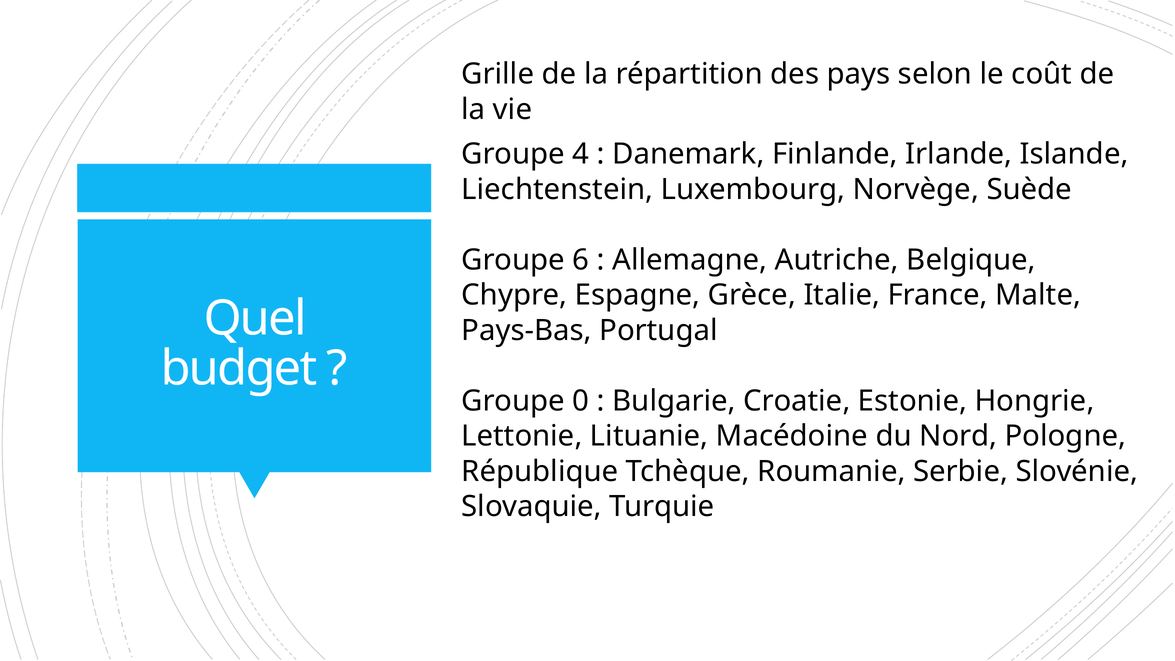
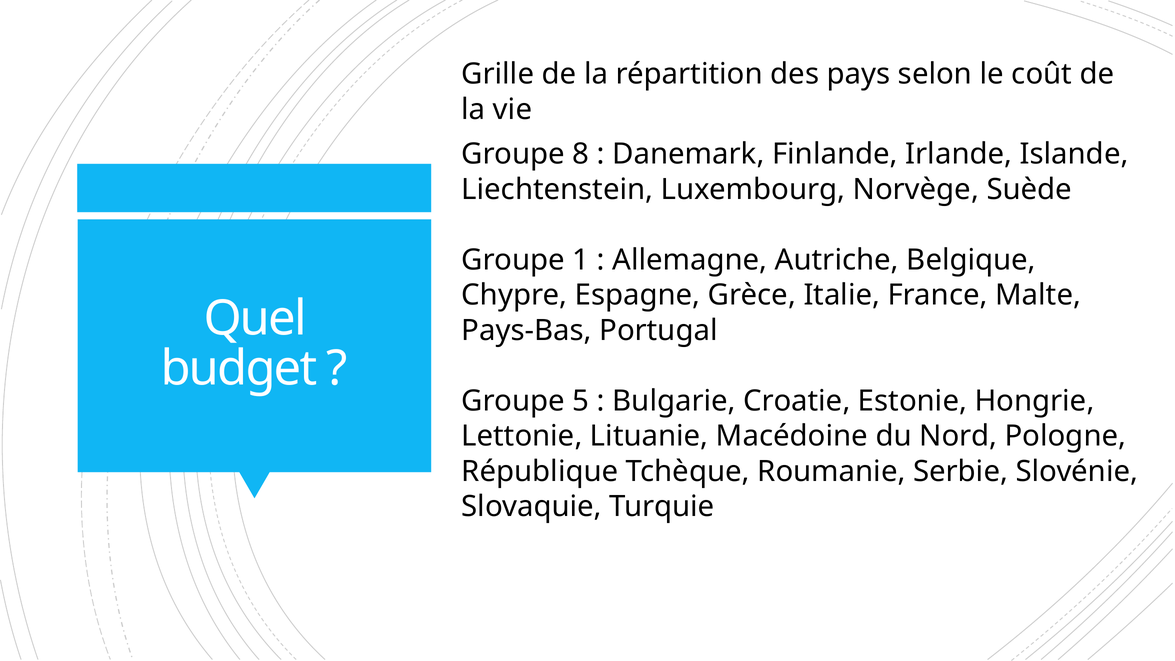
4: 4 -> 8
6: 6 -> 1
0: 0 -> 5
